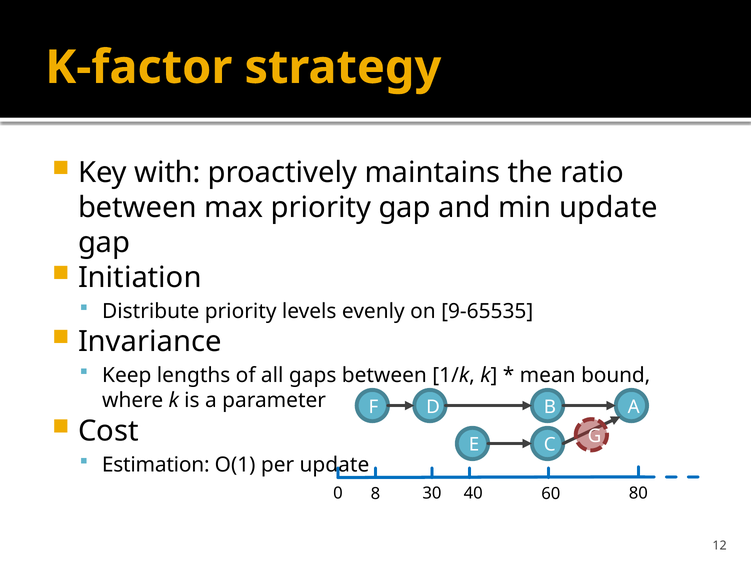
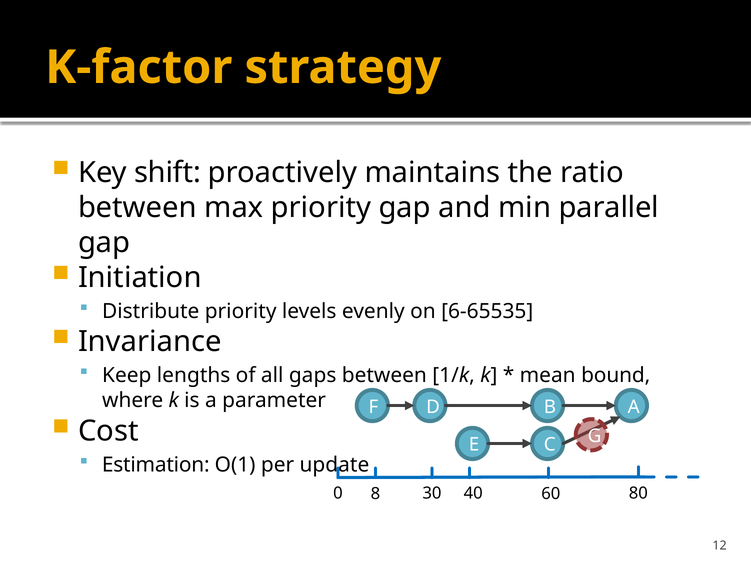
with: with -> shift
min update: update -> parallel
9-65535: 9-65535 -> 6-65535
